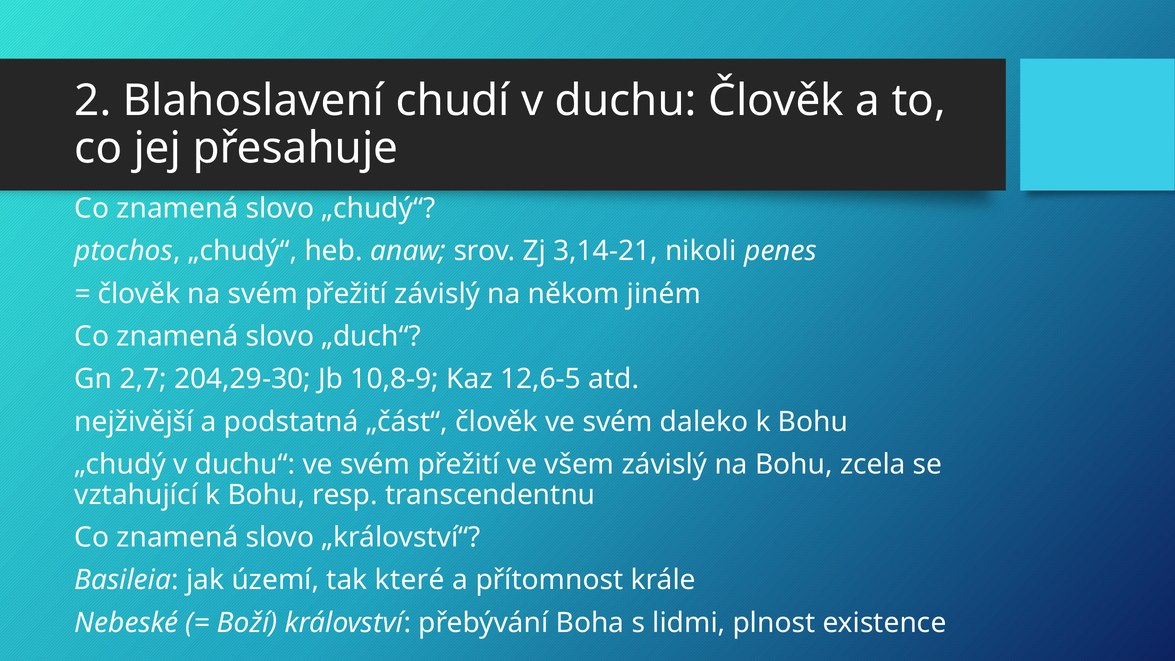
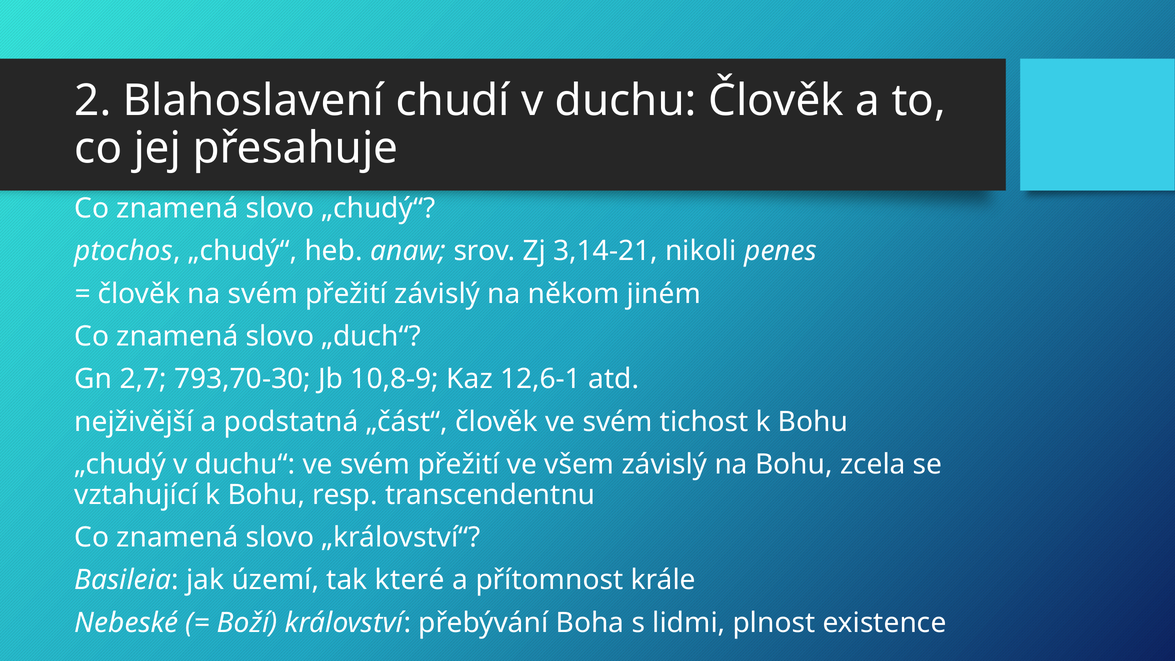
204,29-30: 204,29-30 -> 793,70-30
12,6-5: 12,6-5 -> 12,6-1
daleko: daleko -> tichost
